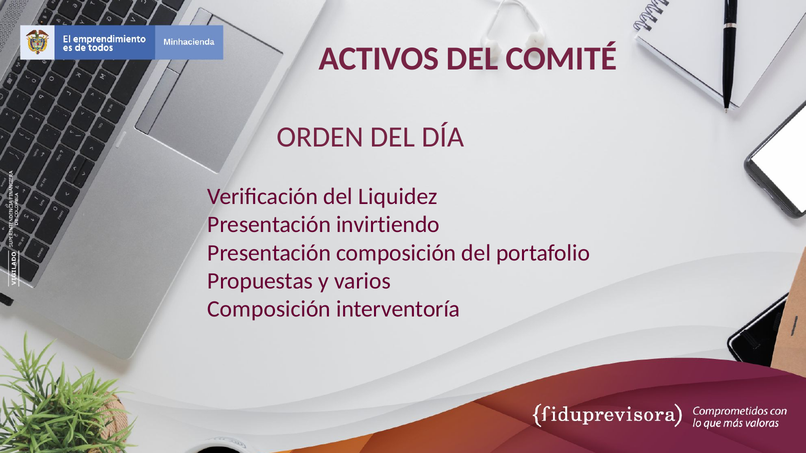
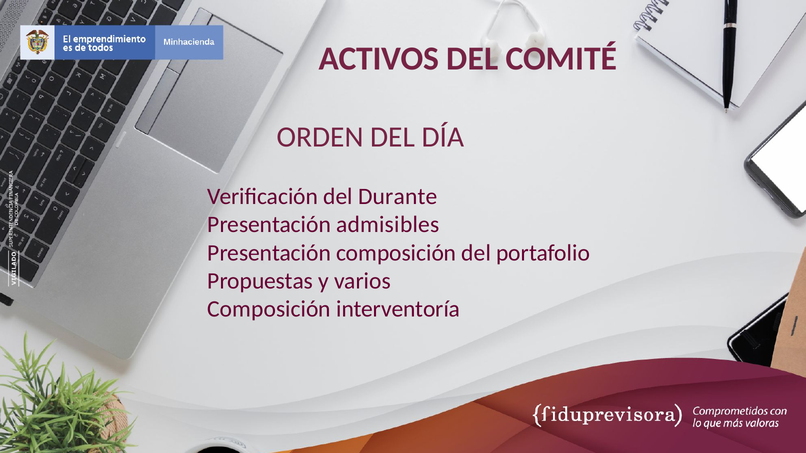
Liquidez: Liquidez -> Durante
invirtiendo: invirtiendo -> admisibles
